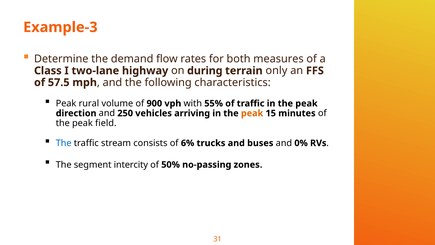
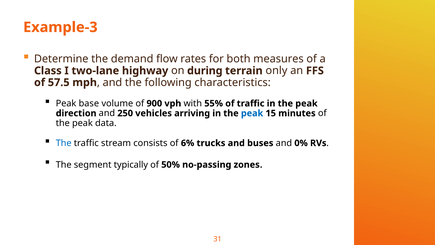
rural: rural -> base
peak at (252, 113) colour: orange -> blue
field: field -> data
intercity: intercity -> typically
